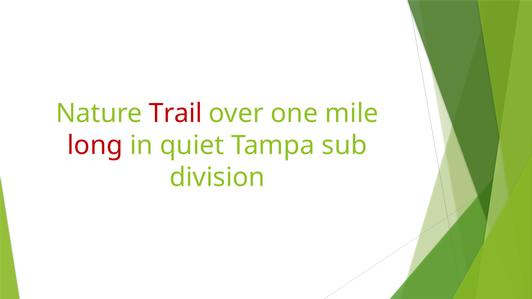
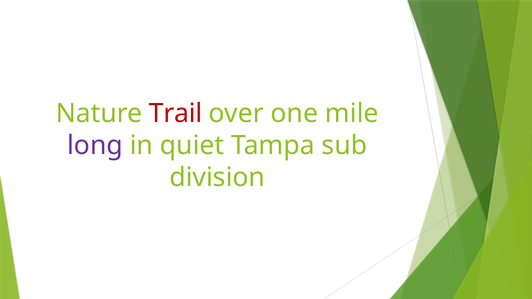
long colour: red -> purple
